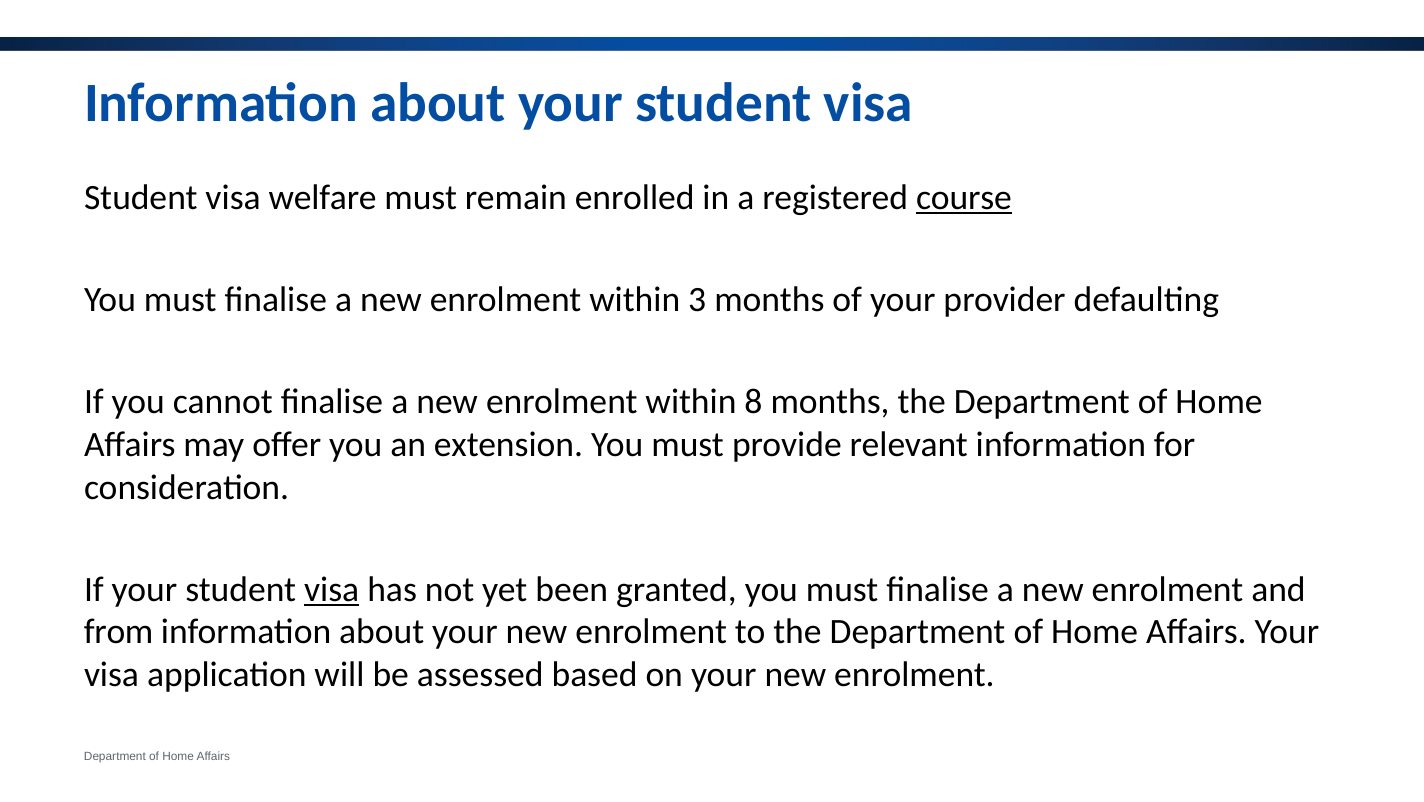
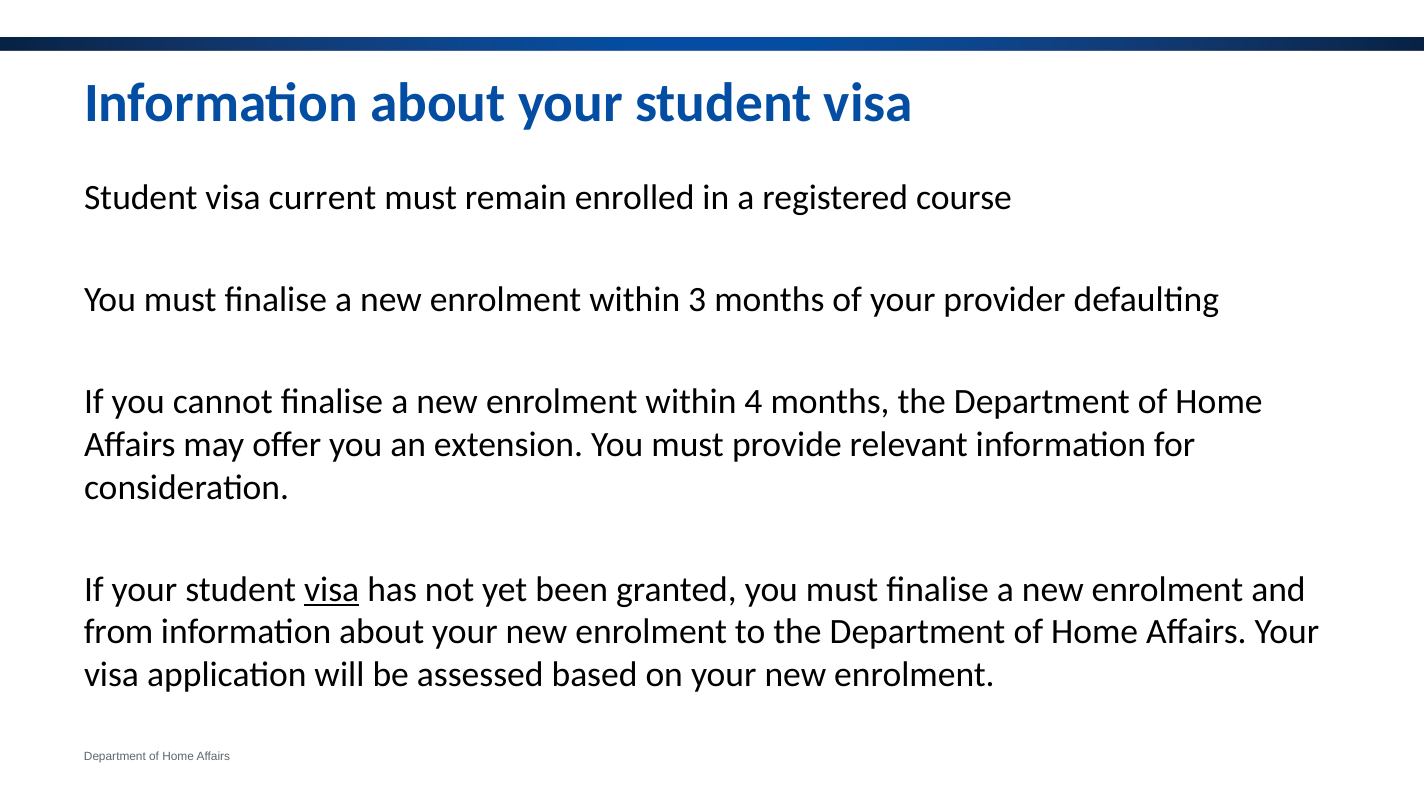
welfare: welfare -> current
course underline: present -> none
8: 8 -> 4
